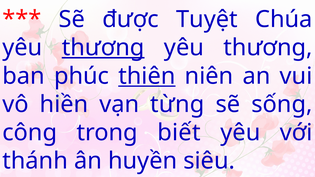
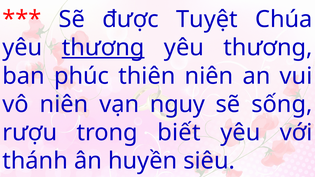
thiên underline: present -> none
vô hiền: hiền -> niên
từng: từng -> nguy
công: công -> rượu
